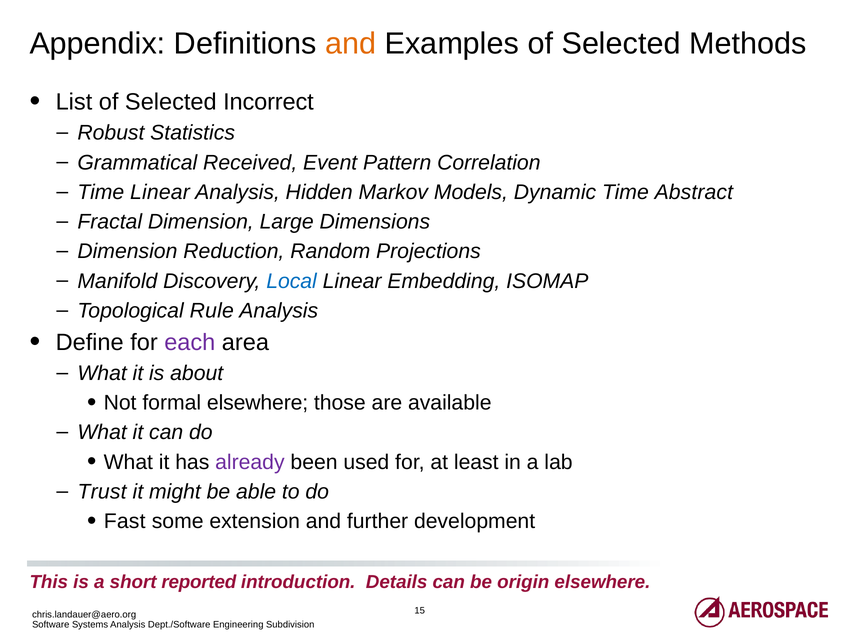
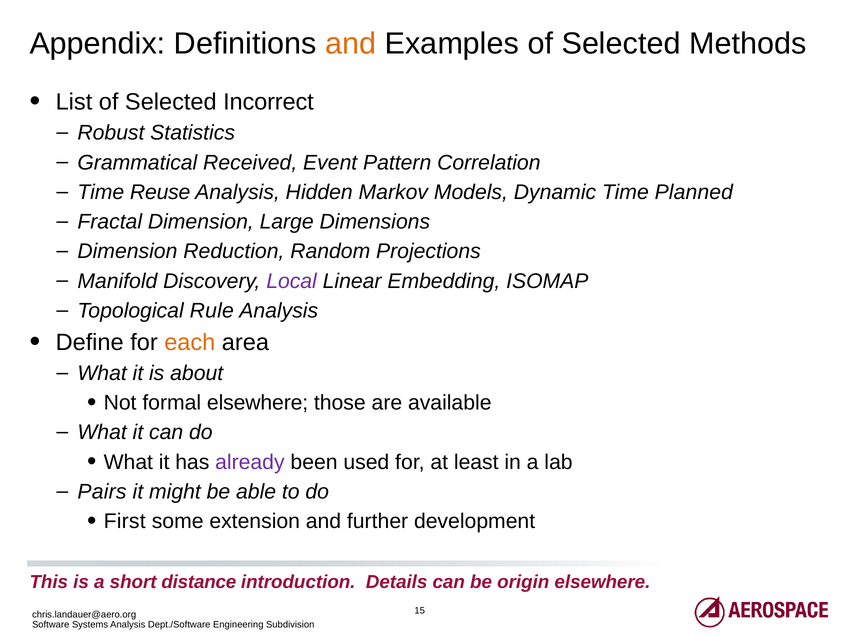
Time Linear: Linear -> Reuse
Abstract: Abstract -> Planned
Local colour: blue -> purple
each colour: purple -> orange
Trust: Trust -> Pairs
Fast: Fast -> First
reported: reported -> distance
